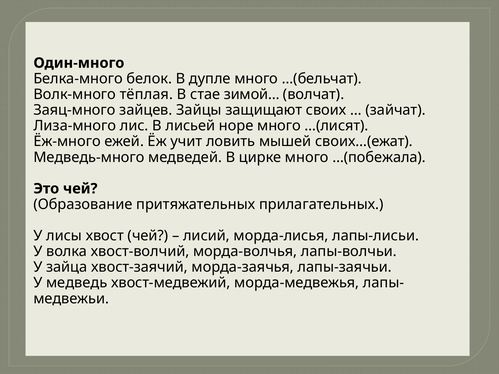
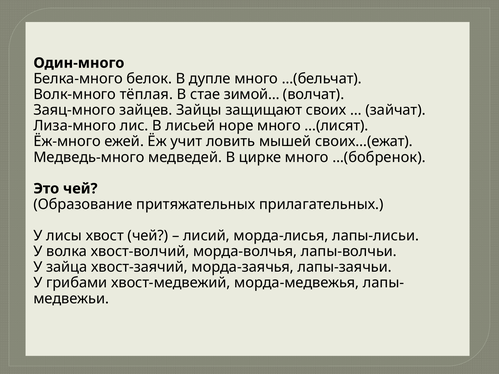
…(побежала: …(побежала -> …(бобренок
медведь: медведь -> грибами
